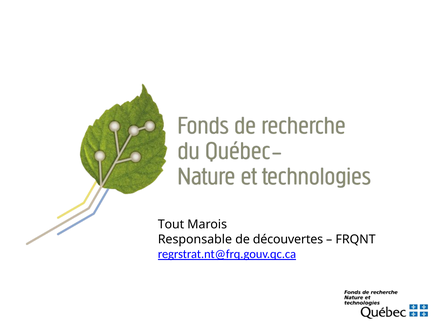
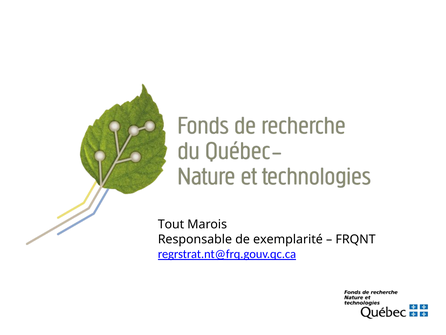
découvertes: découvertes -> exemplarité
